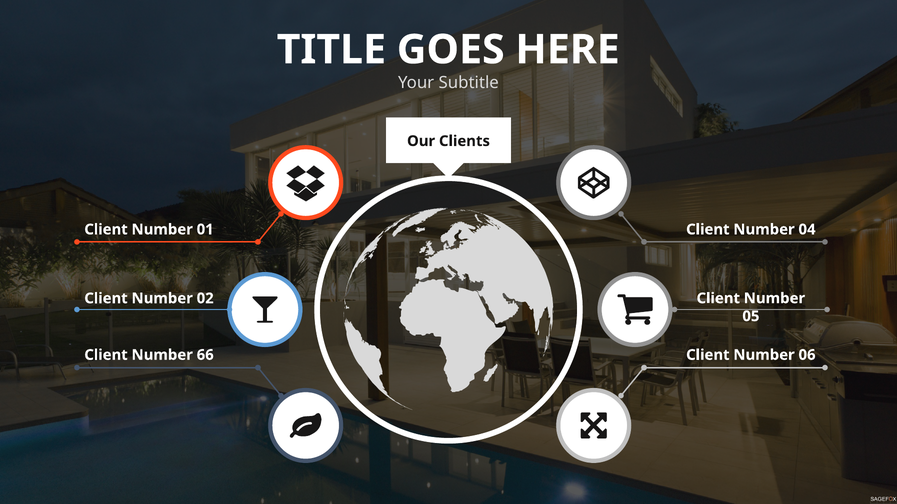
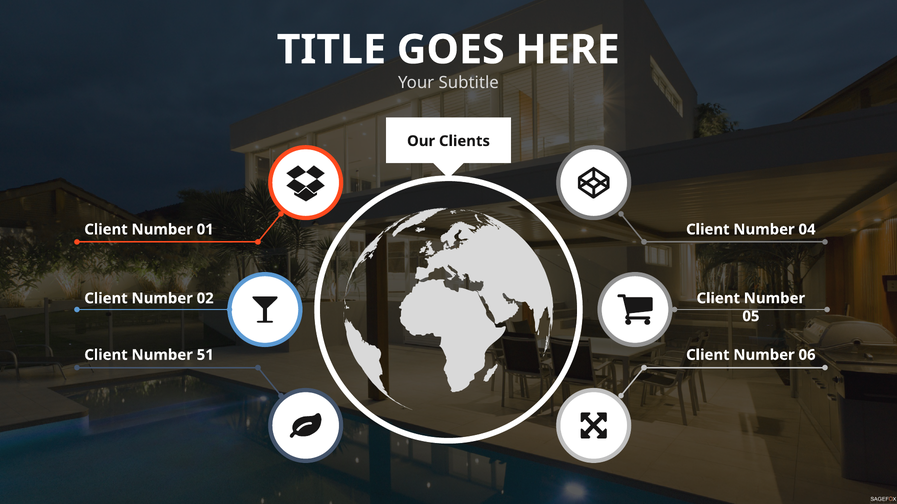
66: 66 -> 51
